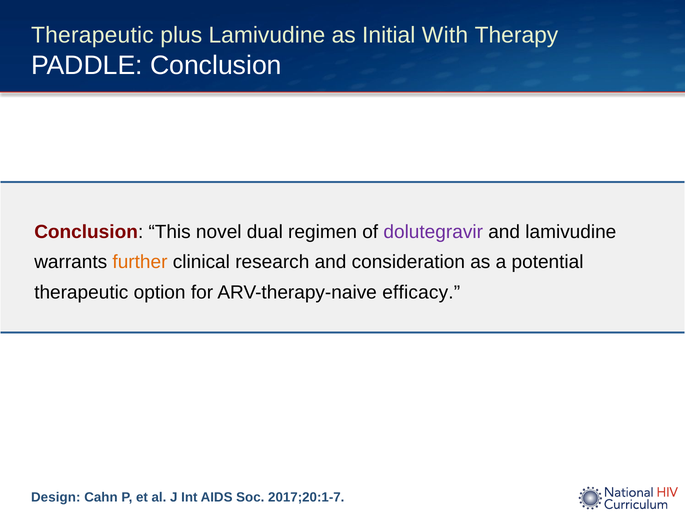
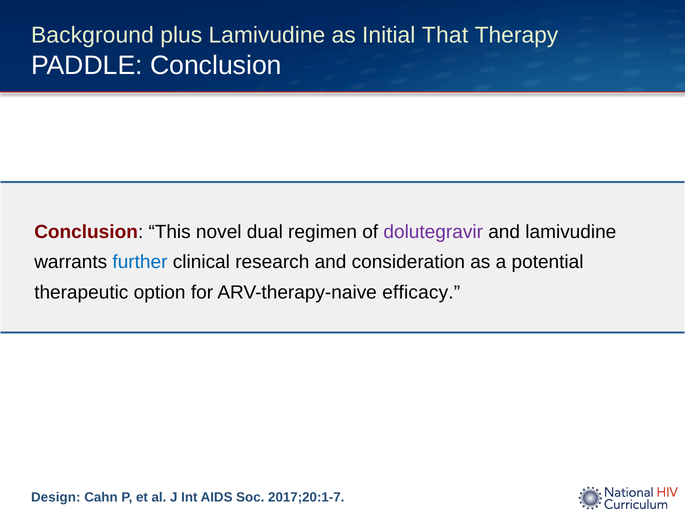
Therapeutic at (92, 35): Therapeutic -> Background
With: With -> That
further colour: orange -> blue
